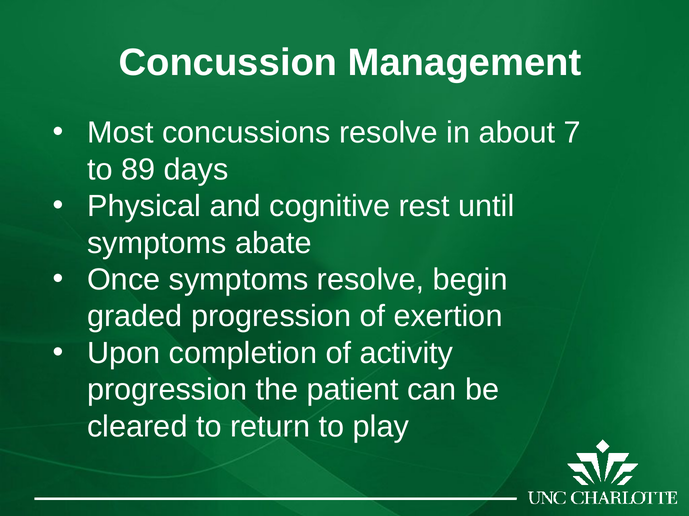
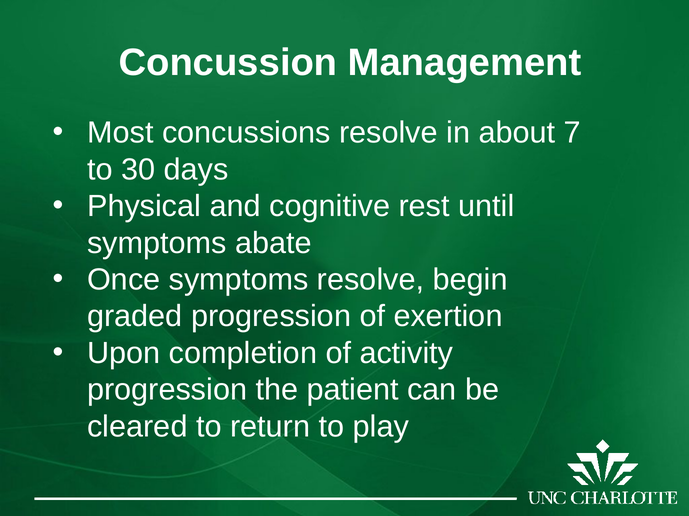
89: 89 -> 30
